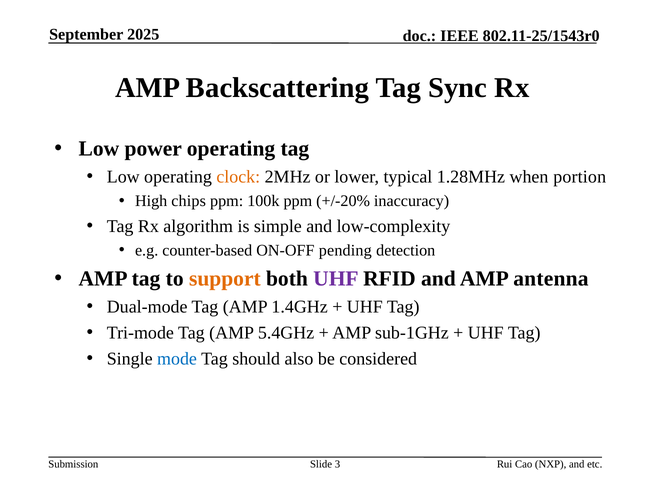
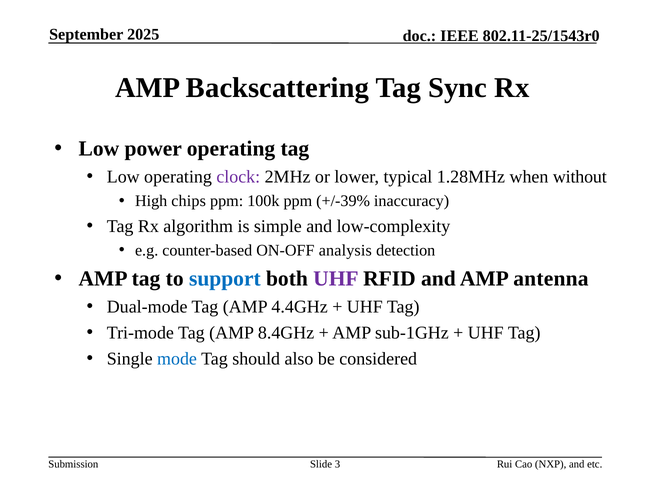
clock colour: orange -> purple
portion: portion -> without
+/-20%: +/-20% -> +/-39%
pending: pending -> analysis
support colour: orange -> blue
1.4GHz: 1.4GHz -> 4.4GHz
5.4GHz: 5.4GHz -> 8.4GHz
